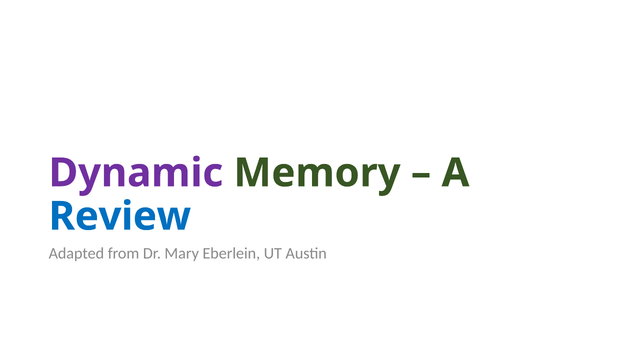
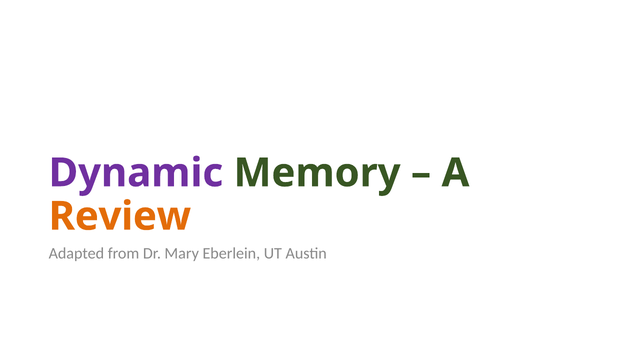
Review colour: blue -> orange
